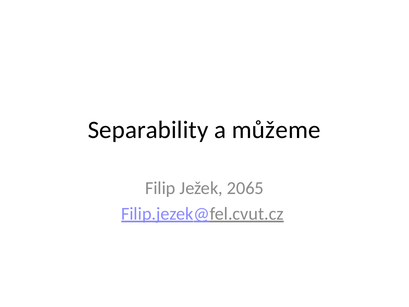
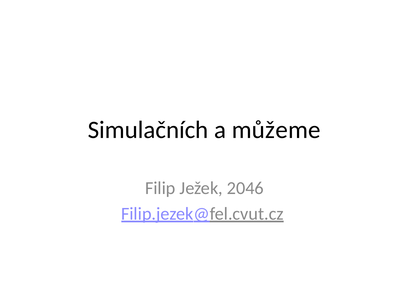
Separability: Separability -> Simulačních
2065: 2065 -> 2046
